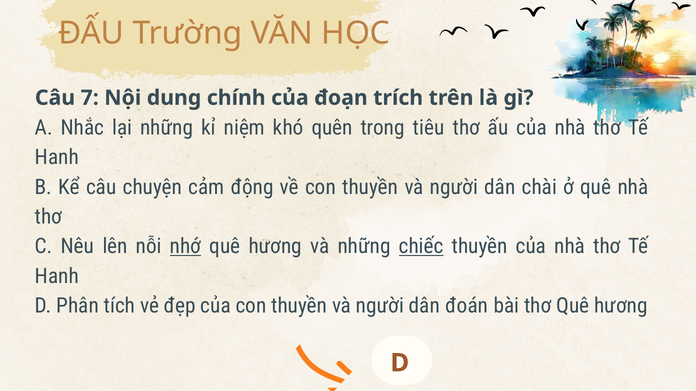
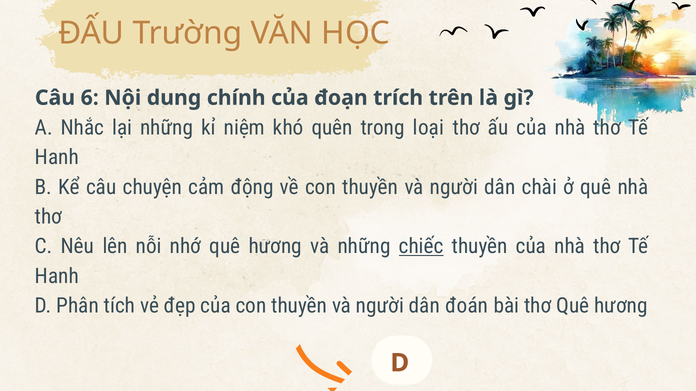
7: 7 -> 6
tiêu: tiêu -> loại
nhớ underline: present -> none
